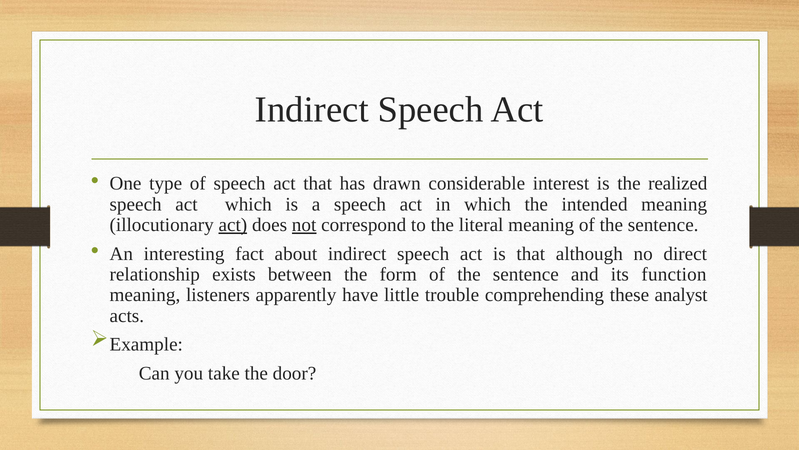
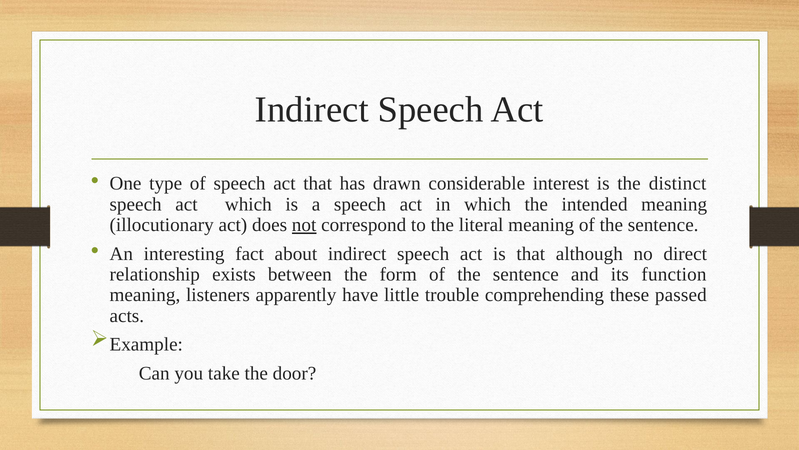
realized: realized -> distinct
act at (233, 225) underline: present -> none
analyst: analyst -> passed
